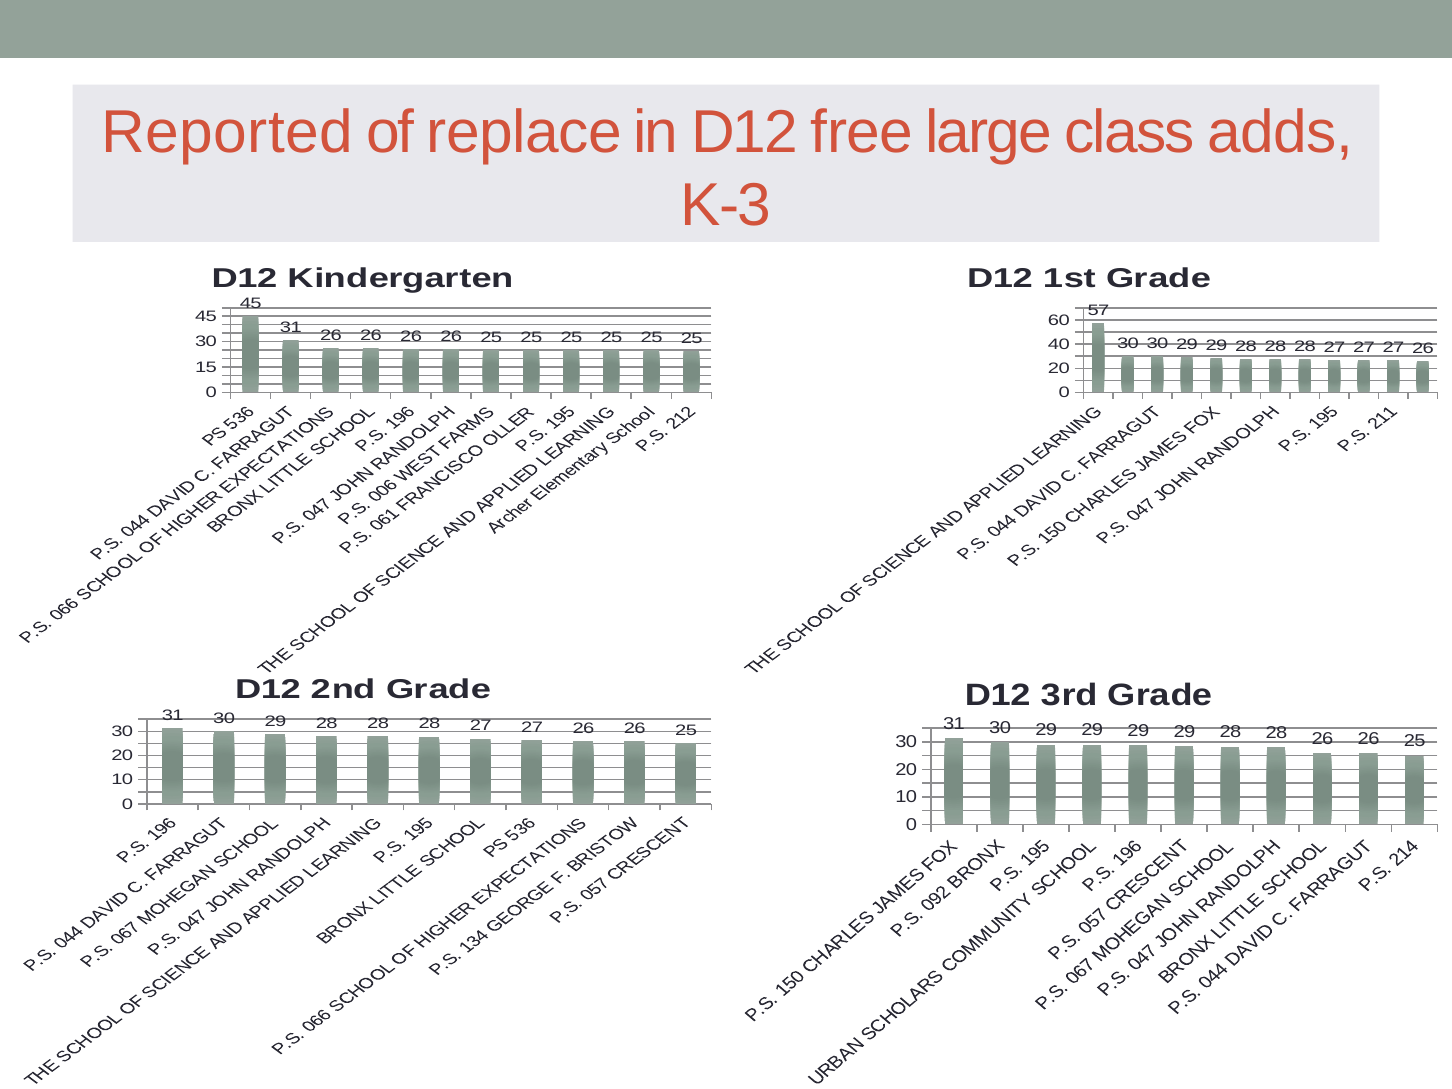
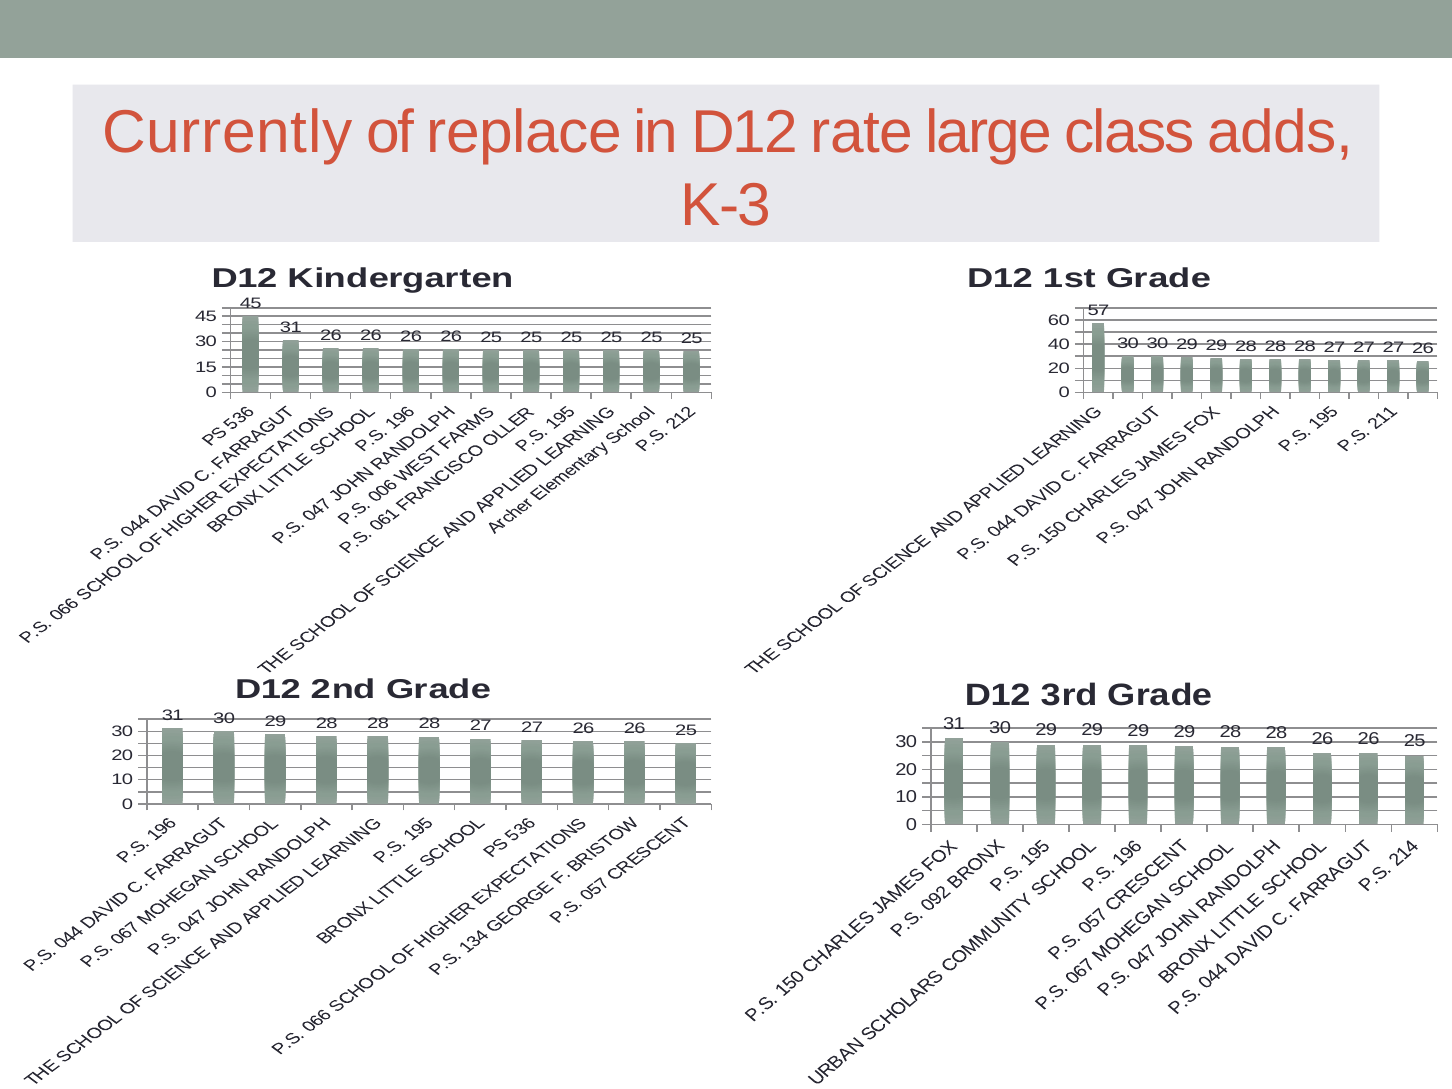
Reported: Reported -> Currently
free: free -> rate
